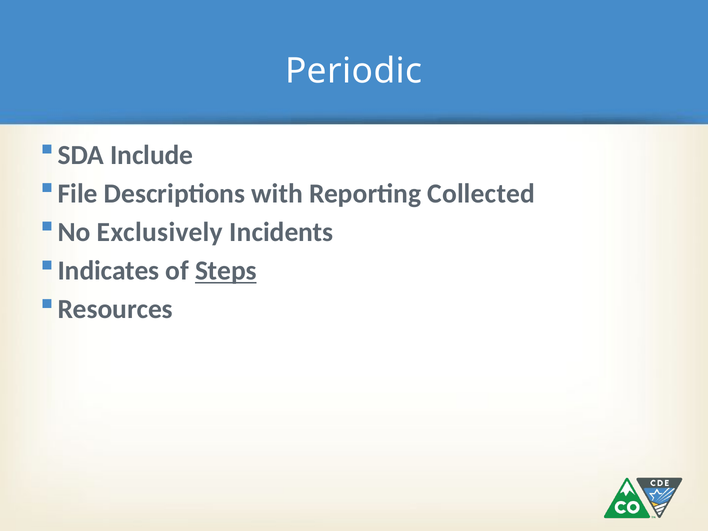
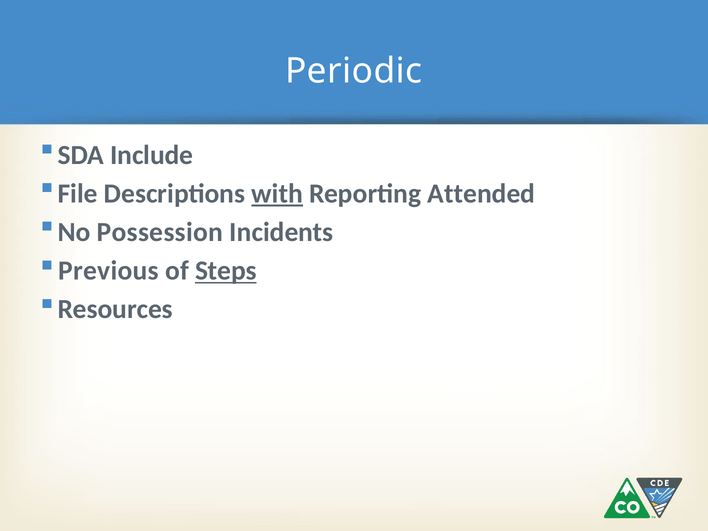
with underline: none -> present
Collected: Collected -> Attended
Exclusively: Exclusively -> Possession
Indicates: Indicates -> Previous
